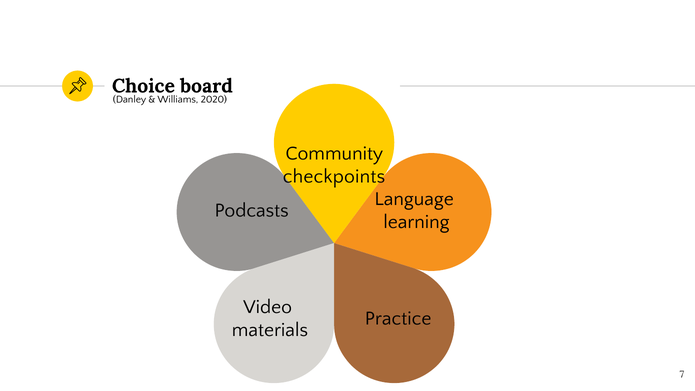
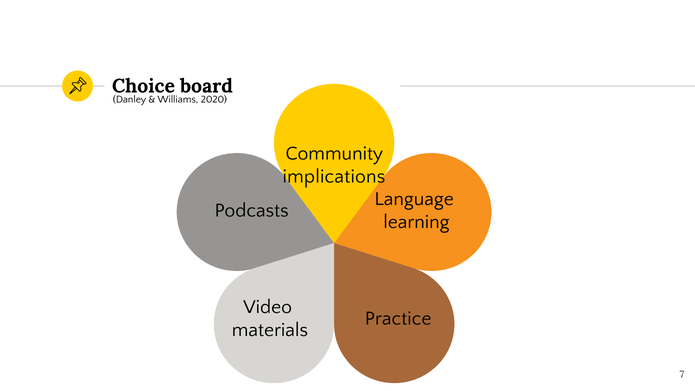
checkpoints: checkpoints -> implications
